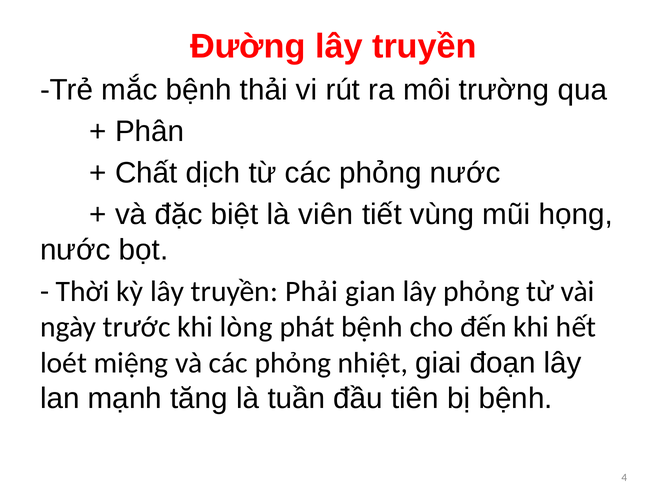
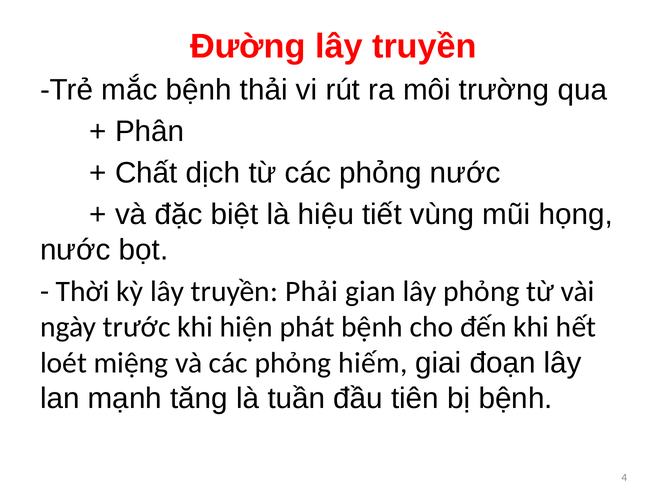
viên: viên -> hiệu
lòng: lòng -> hiện
nhiệt: nhiệt -> hiếm
